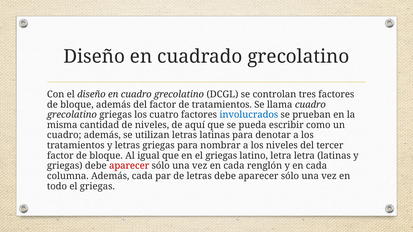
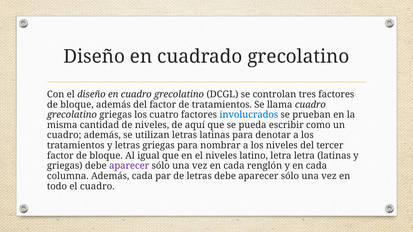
en el griegas: griegas -> niveles
aparecer at (129, 166) colour: red -> purple
todo el griegas: griegas -> cuadro
